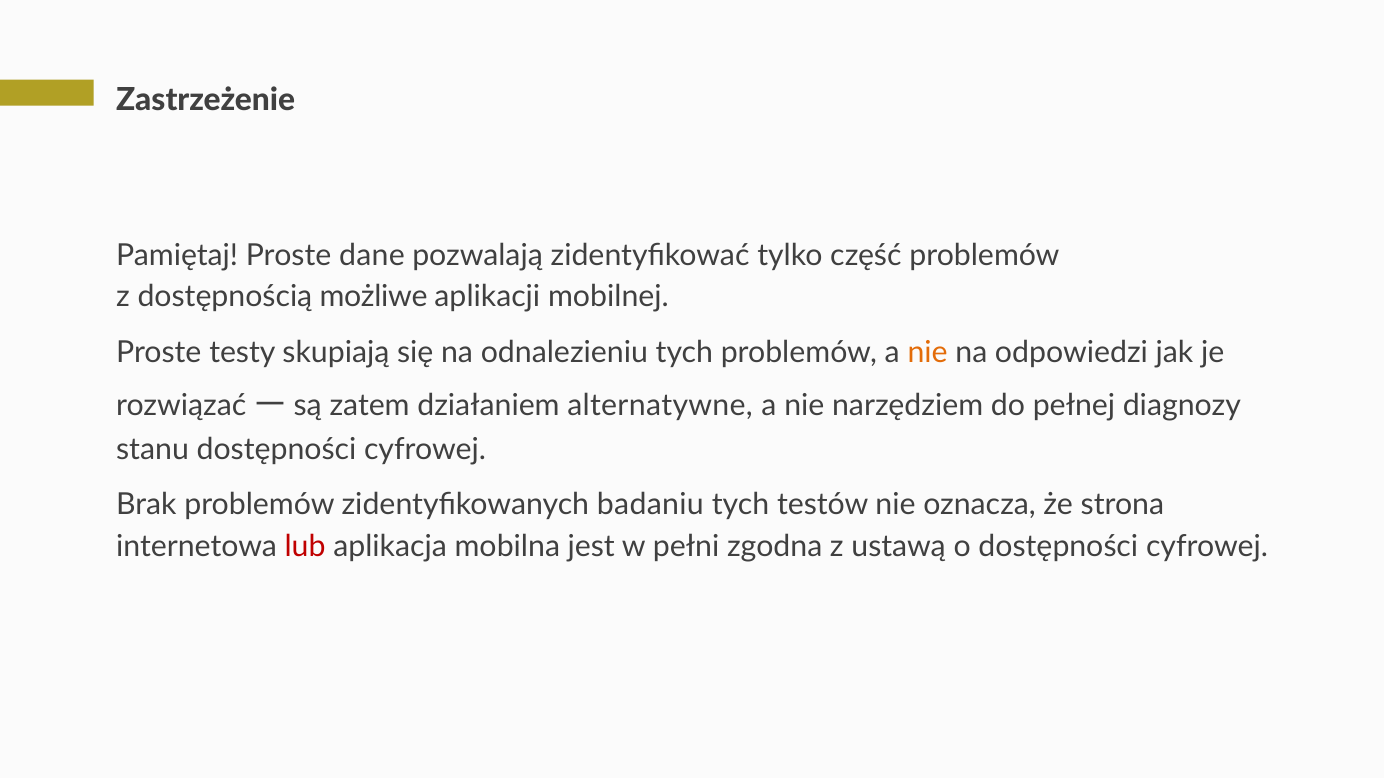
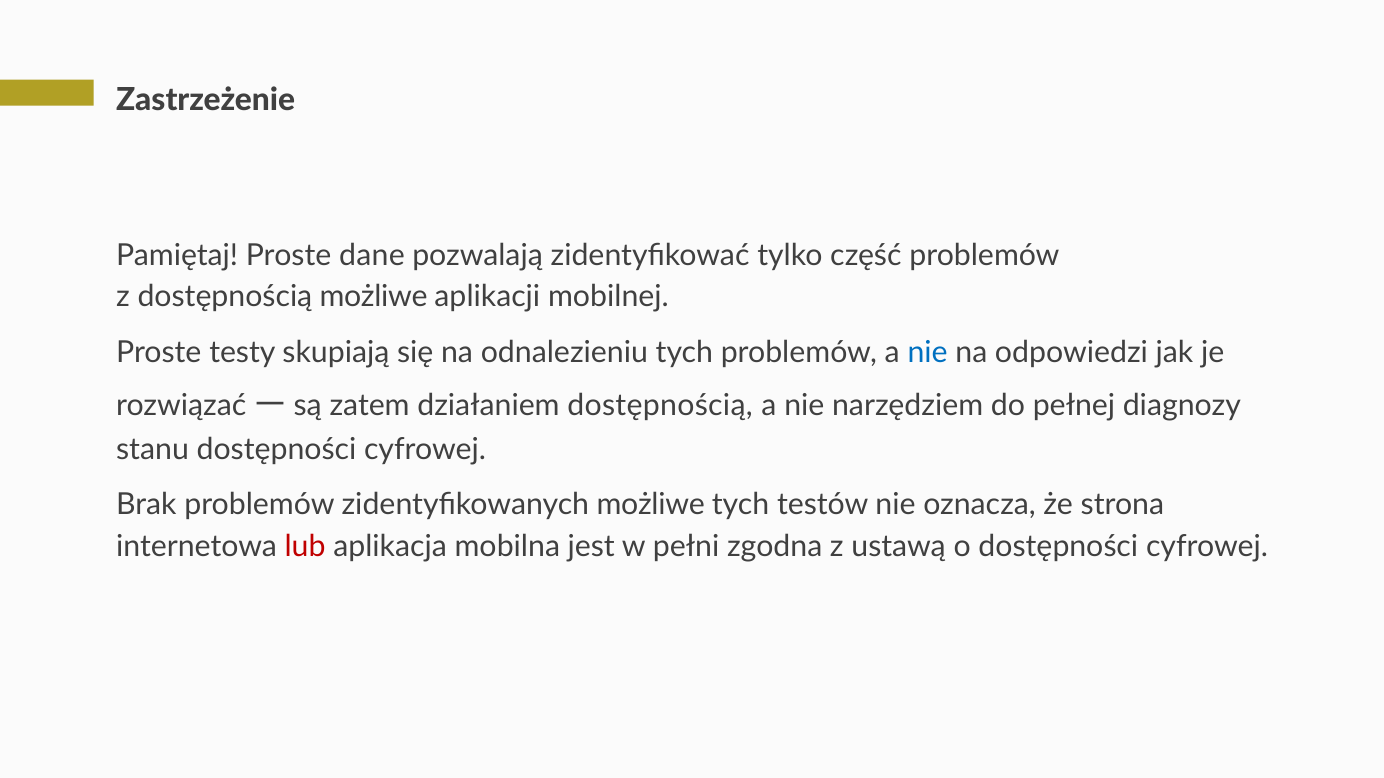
nie at (928, 353) colour: orange -> blue
działaniem alternatywne: alternatywne -> dostępnością
zidentyfikowanych badaniu: badaniu -> możliwe
